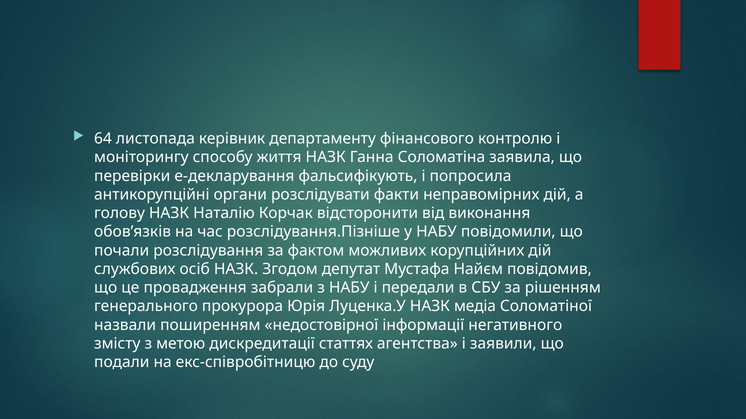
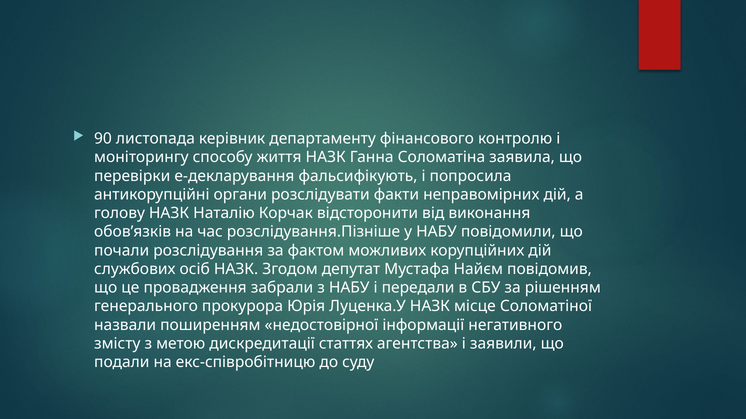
64: 64 -> 90
медіа: медіа -> місце
